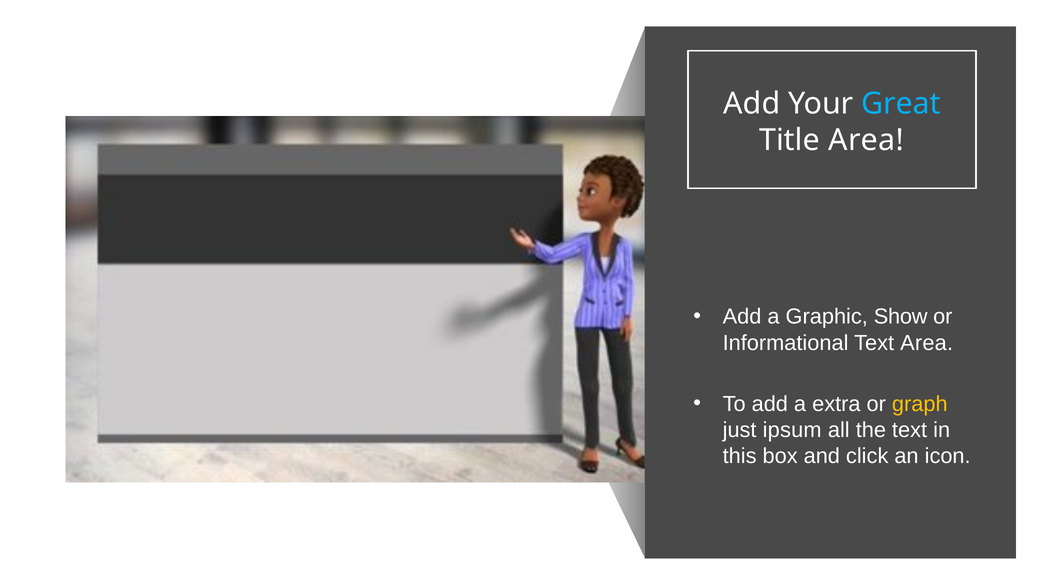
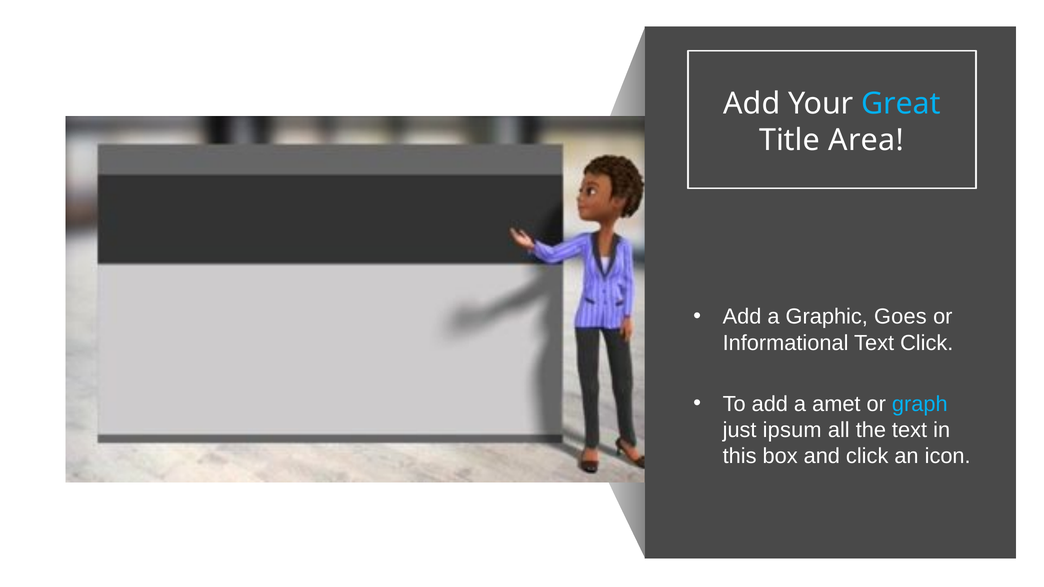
Show: Show -> Goes
Text Area: Area -> Click
extra: extra -> amet
graph colour: yellow -> light blue
